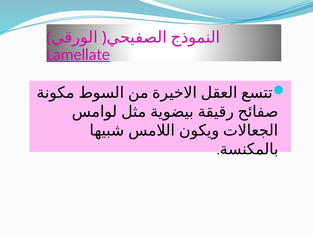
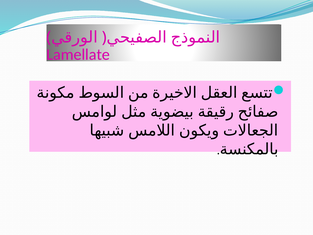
Lamellate underline: present -> none
